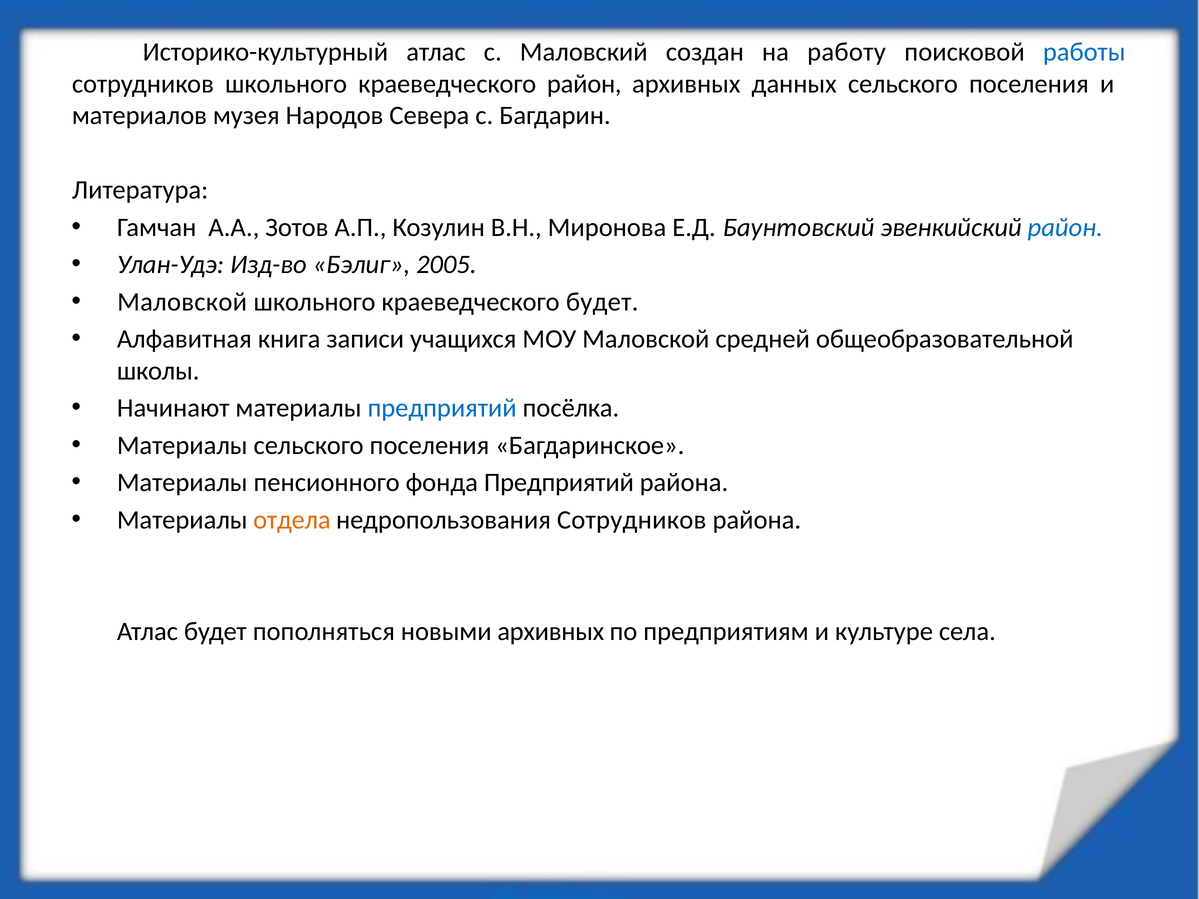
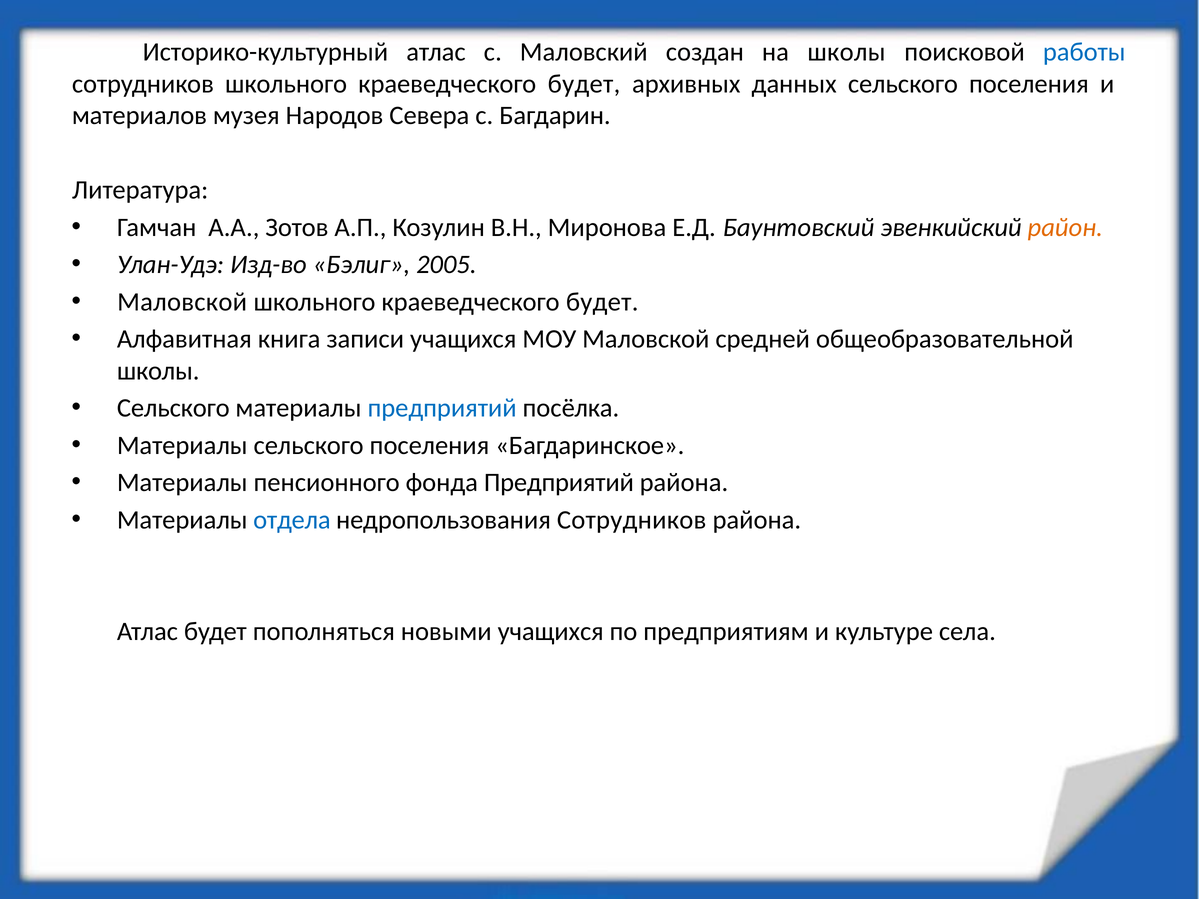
на работу: работу -> школы
сотрудников школьного краеведческого район: район -> будет
район at (1065, 227) colour: blue -> orange
Начинают at (173, 408): Начинают -> Сельского
отдела colour: orange -> blue
новыми архивных: архивных -> учащихся
